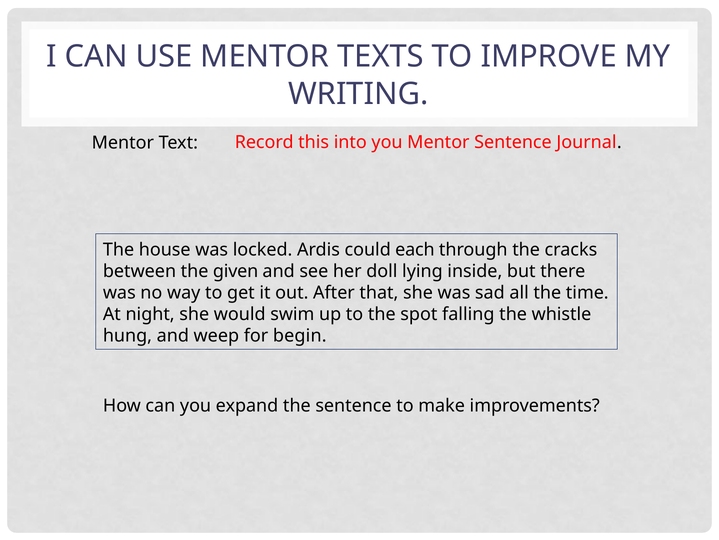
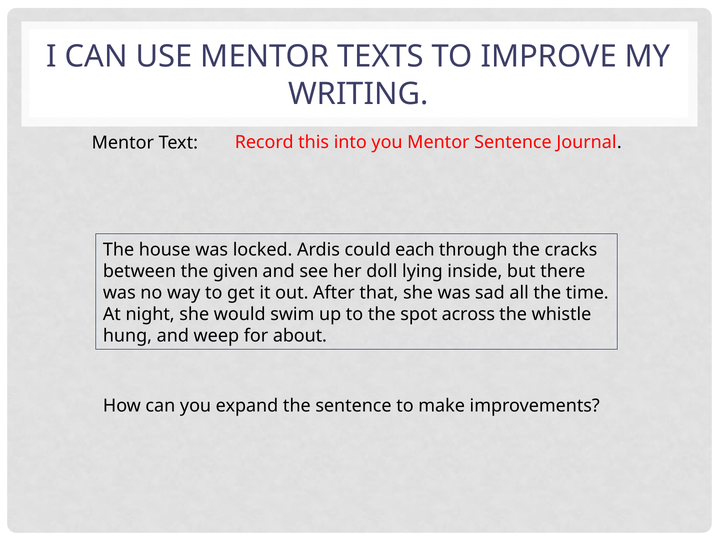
falling: falling -> across
begin: begin -> about
